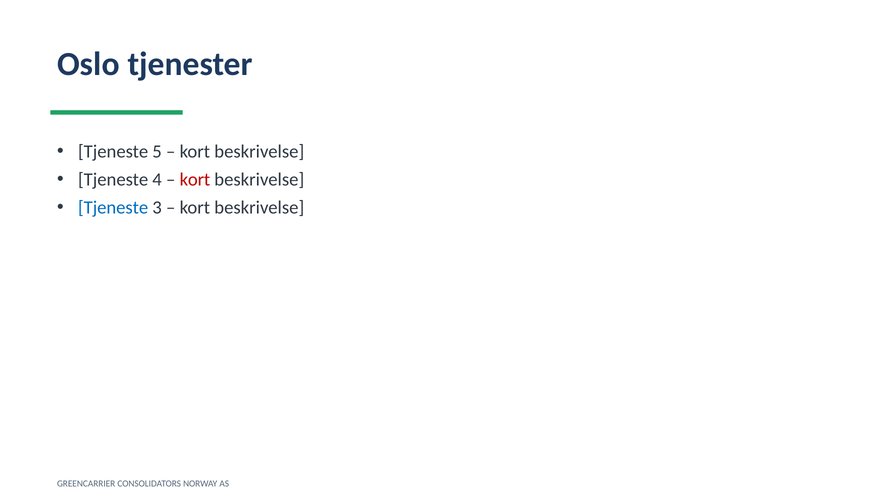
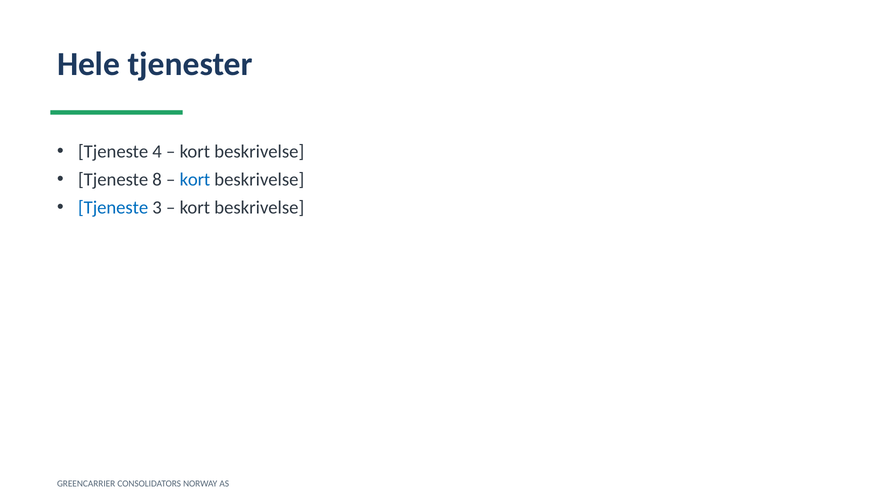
Oslo: Oslo -> Hele
5: 5 -> 4
4: 4 -> 8
kort at (195, 180) colour: red -> blue
